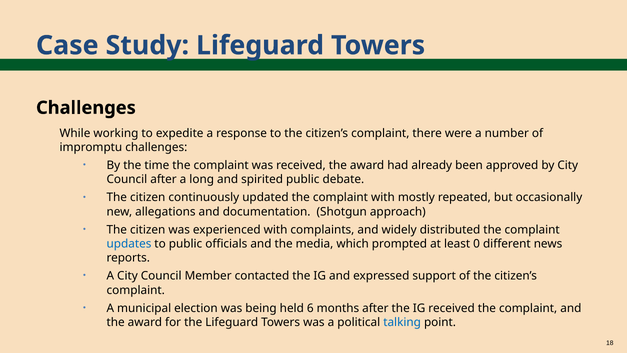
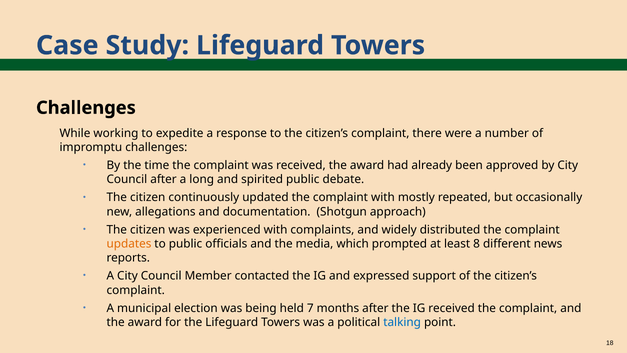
updates colour: blue -> orange
0: 0 -> 8
6: 6 -> 7
